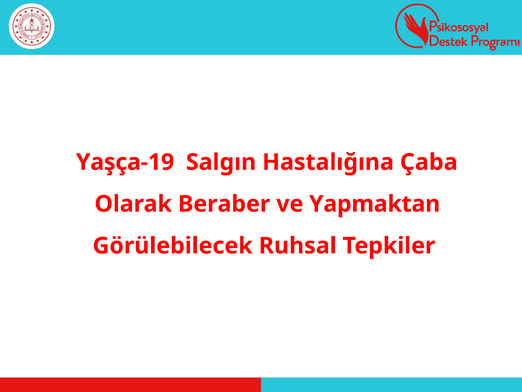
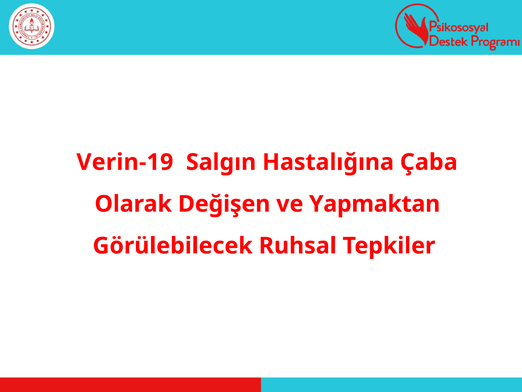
Yaşça-19: Yaşça-19 -> Verin-19
Beraber: Beraber -> Değişen
